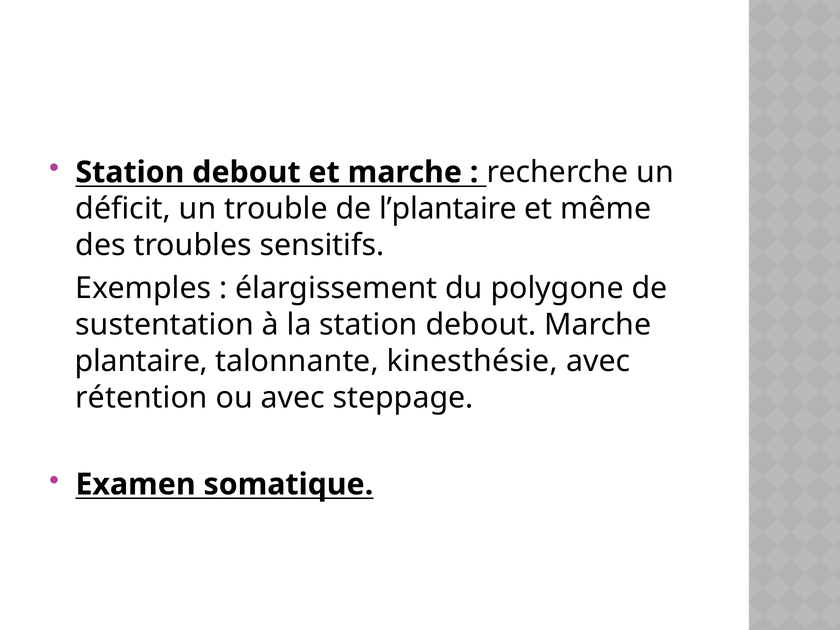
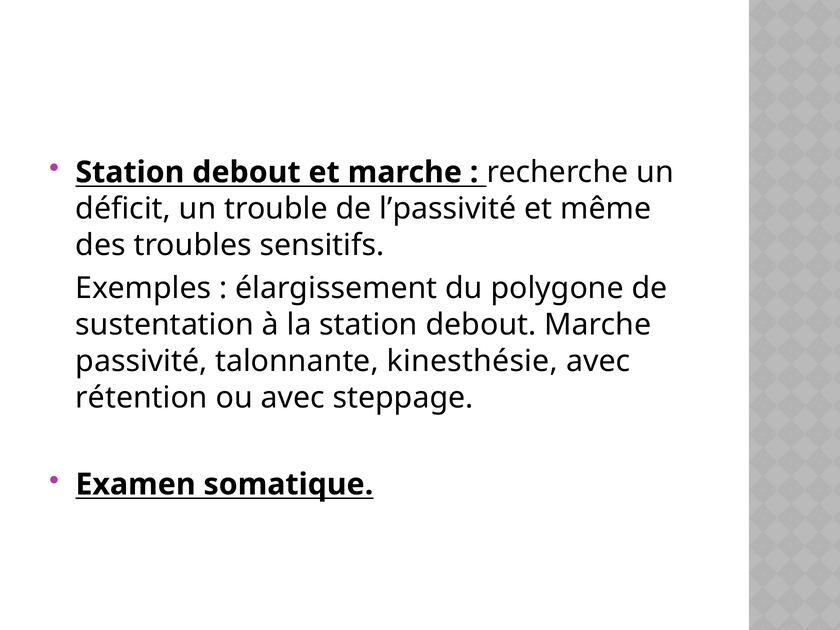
l’plantaire: l’plantaire -> l’passivité
plantaire: plantaire -> passivité
